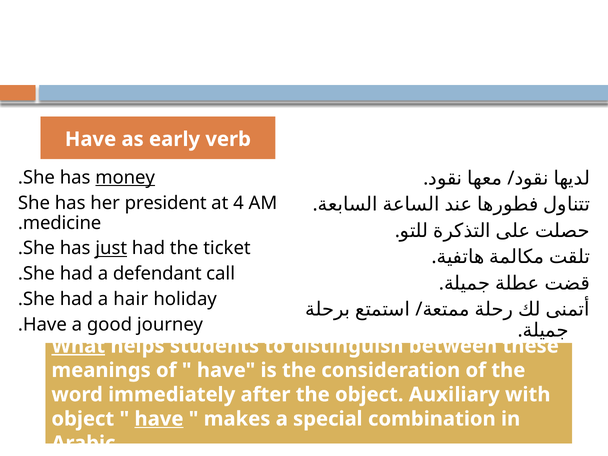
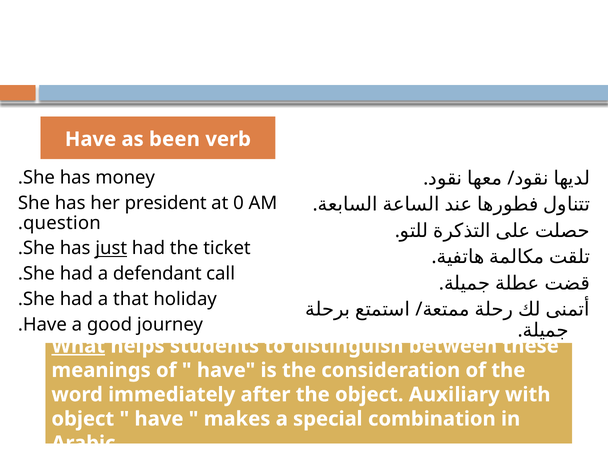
early: early -> been
money underline: present -> none
4: 4 -> 0
medicine: medicine -> question
hair: hair -> that
have at (159, 419) underline: present -> none
